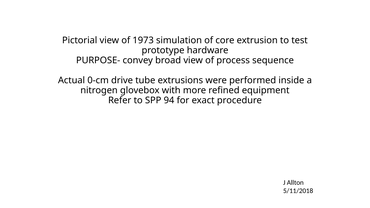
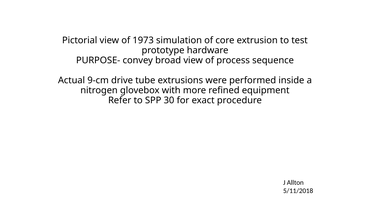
0-cm: 0-cm -> 9-cm
94: 94 -> 30
